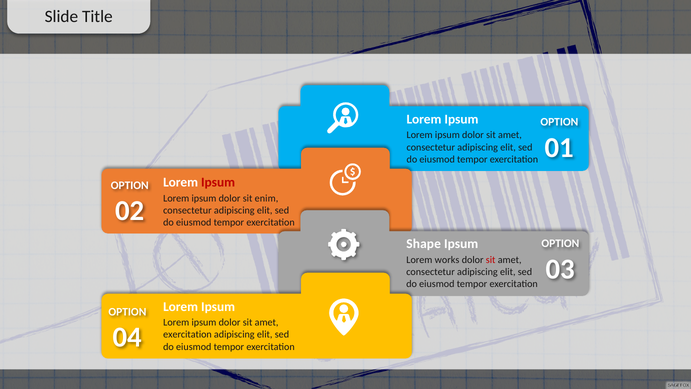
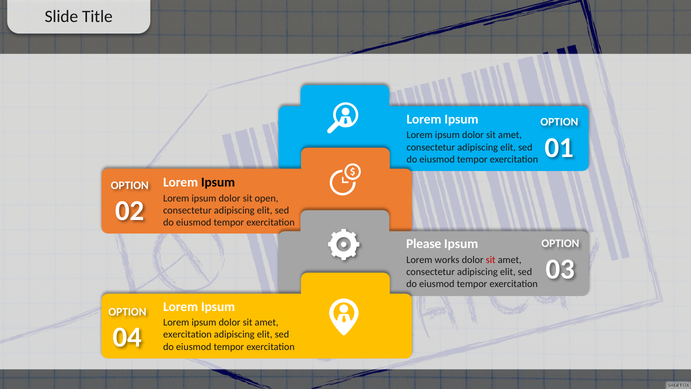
Ipsum at (218, 182) colour: red -> black
enim: enim -> open
Shape: Shape -> Please
